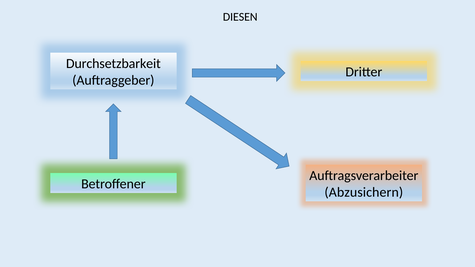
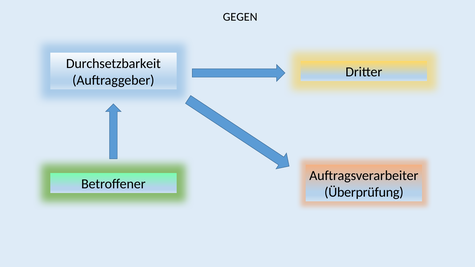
DIESEN: DIESEN -> GEGEN
Abzusichern: Abzusichern -> Überprüfung
